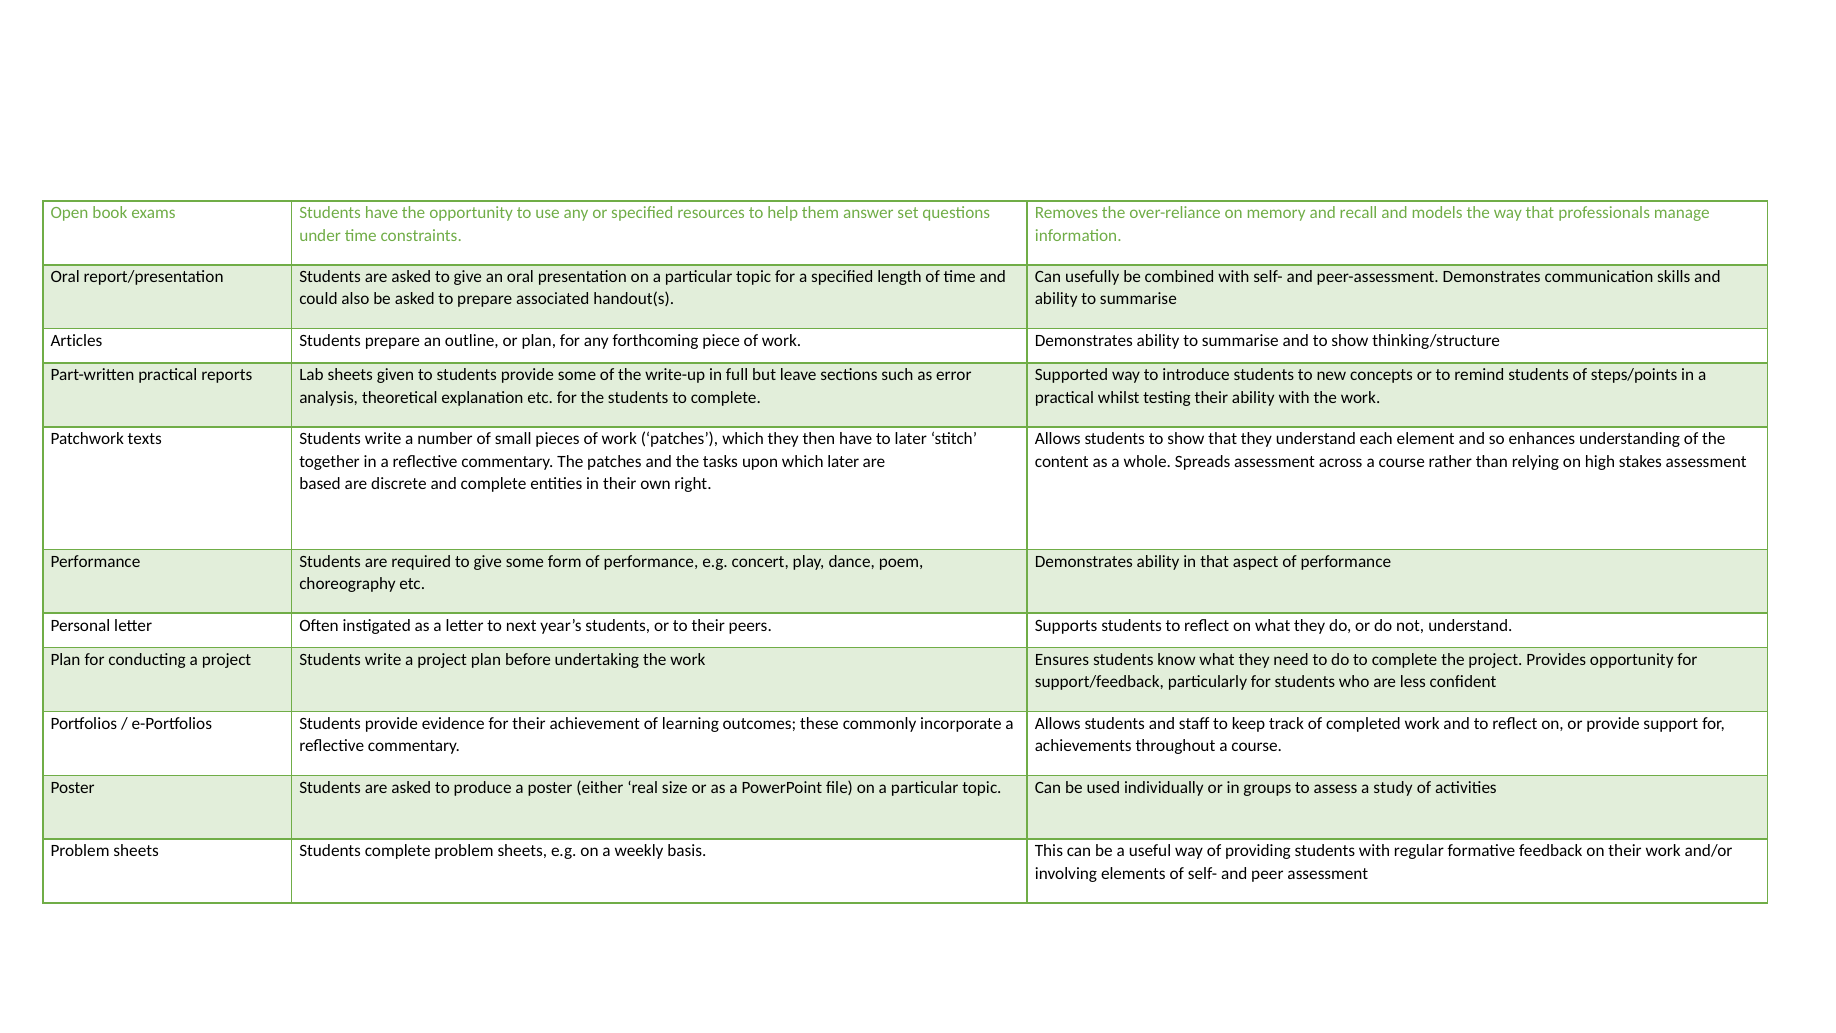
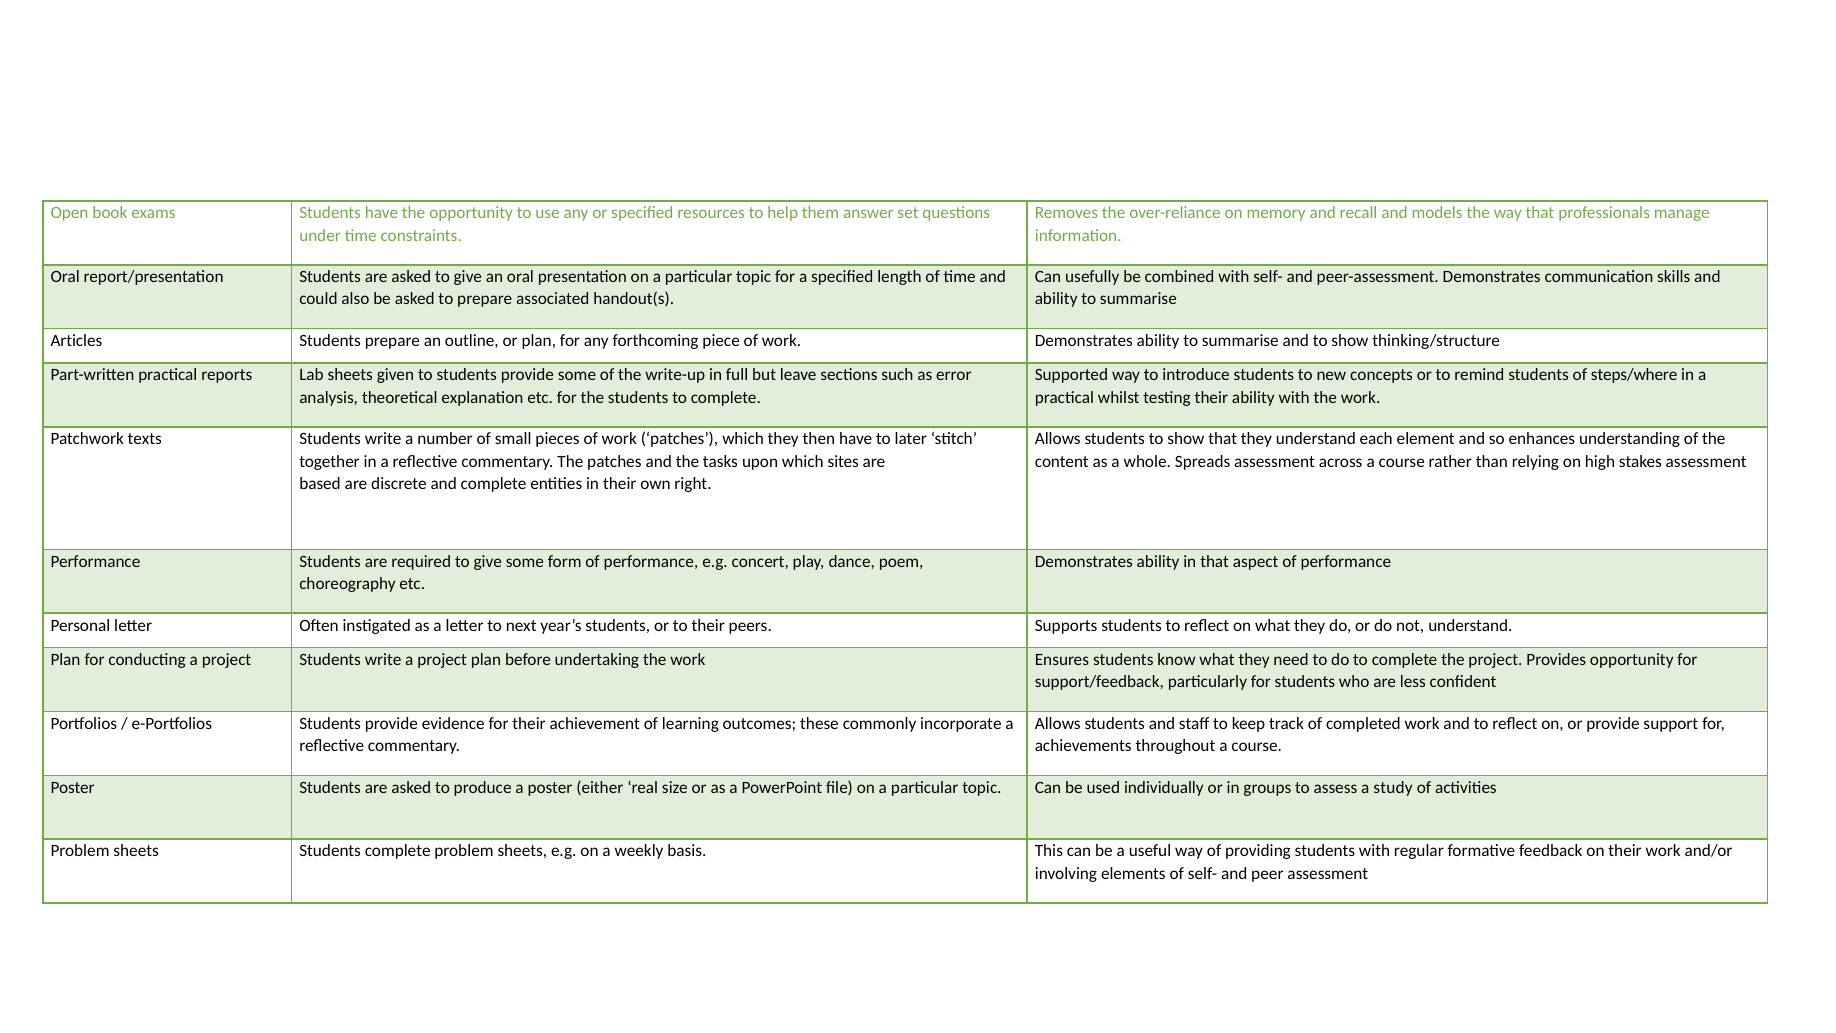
steps/points: steps/points -> steps/where
which later: later -> sites
